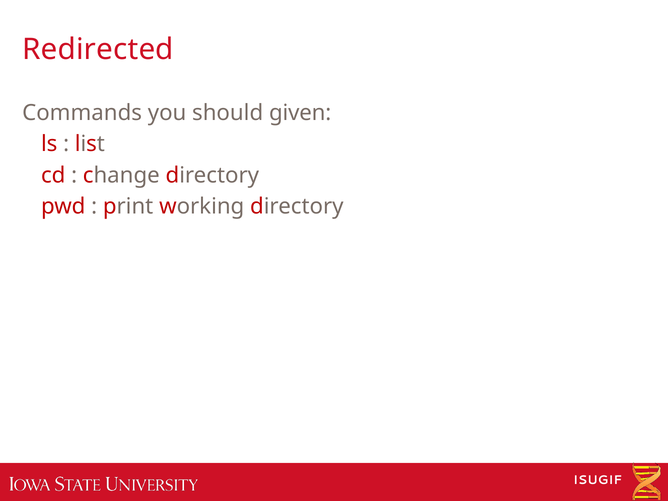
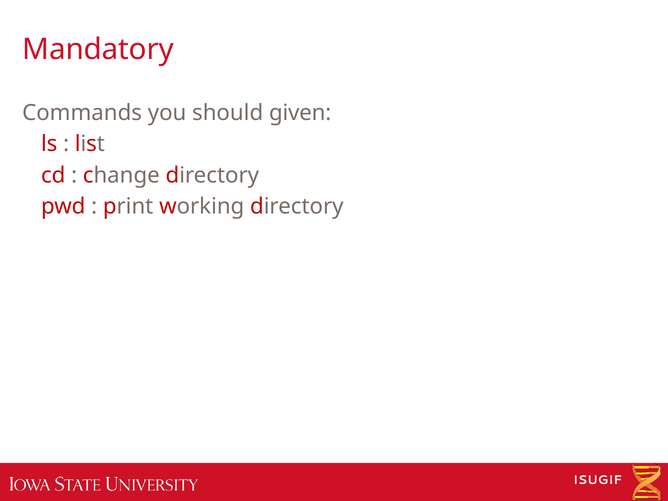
Redirected: Redirected -> Mandatory
